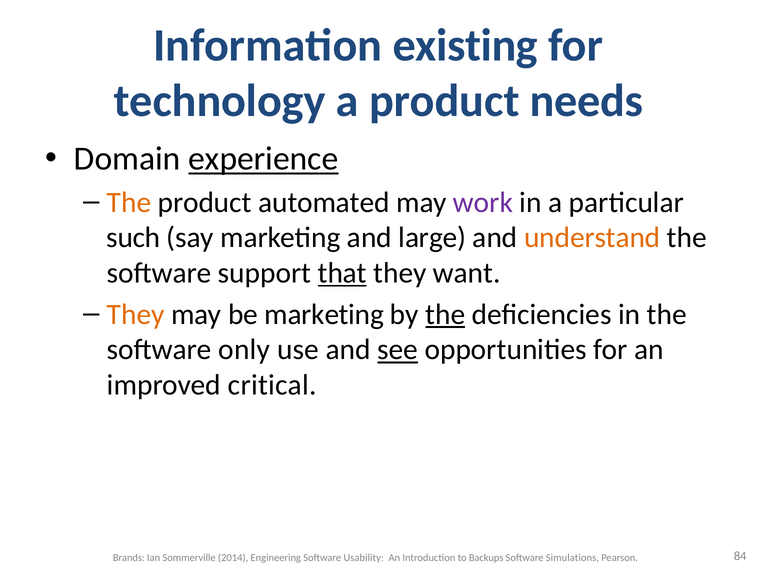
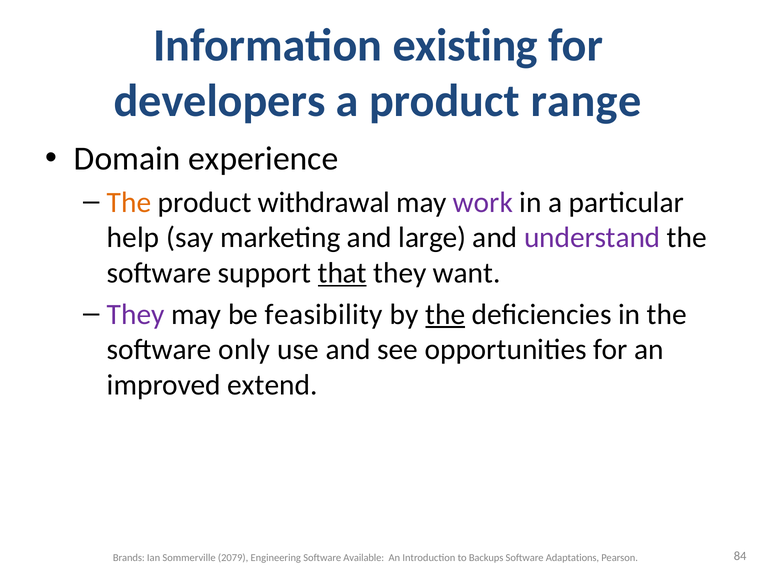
technology: technology -> developers
needs: needs -> range
experience underline: present -> none
automated: automated -> withdrawal
such: such -> help
understand colour: orange -> purple
They at (136, 314) colour: orange -> purple
be marketing: marketing -> feasibility
see underline: present -> none
critical: critical -> extend
2014: 2014 -> 2079
Usability: Usability -> Available
Simulations: Simulations -> Adaptations
